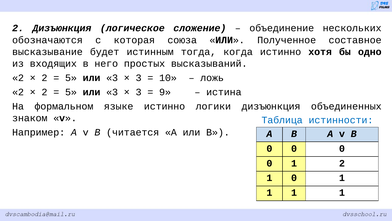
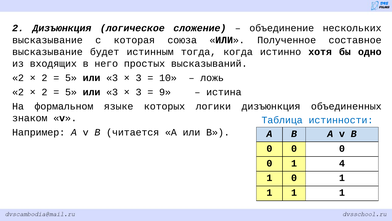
обозначаются at (47, 40): обозначаются -> высказывание
языке истинно: истинно -> которых
1 2: 2 -> 4
